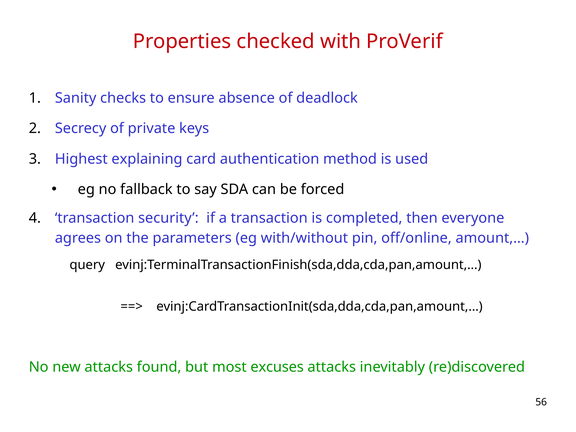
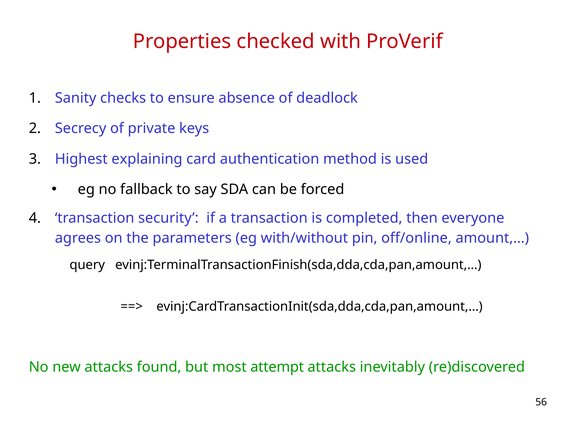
excuses: excuses -> attempt
